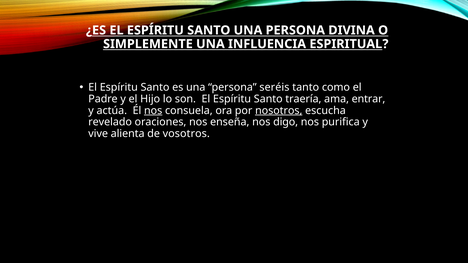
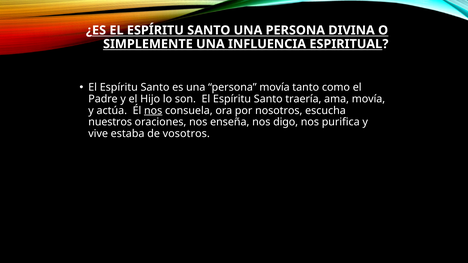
persona seréis: seréis -> movía
ama entrar: entrar -> movía
nosotros underline: present -> none
revelado: revelado -> nuestros
alienta: alienta -> estaba
